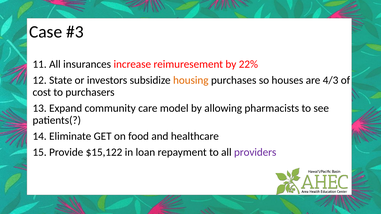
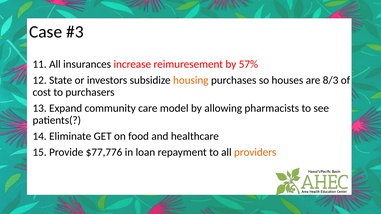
22%: 22% -> 57%
4/3: 4/3 -> 8/3
$15,122: $15,122 -> $77,776
providers colour: purple -> orange
